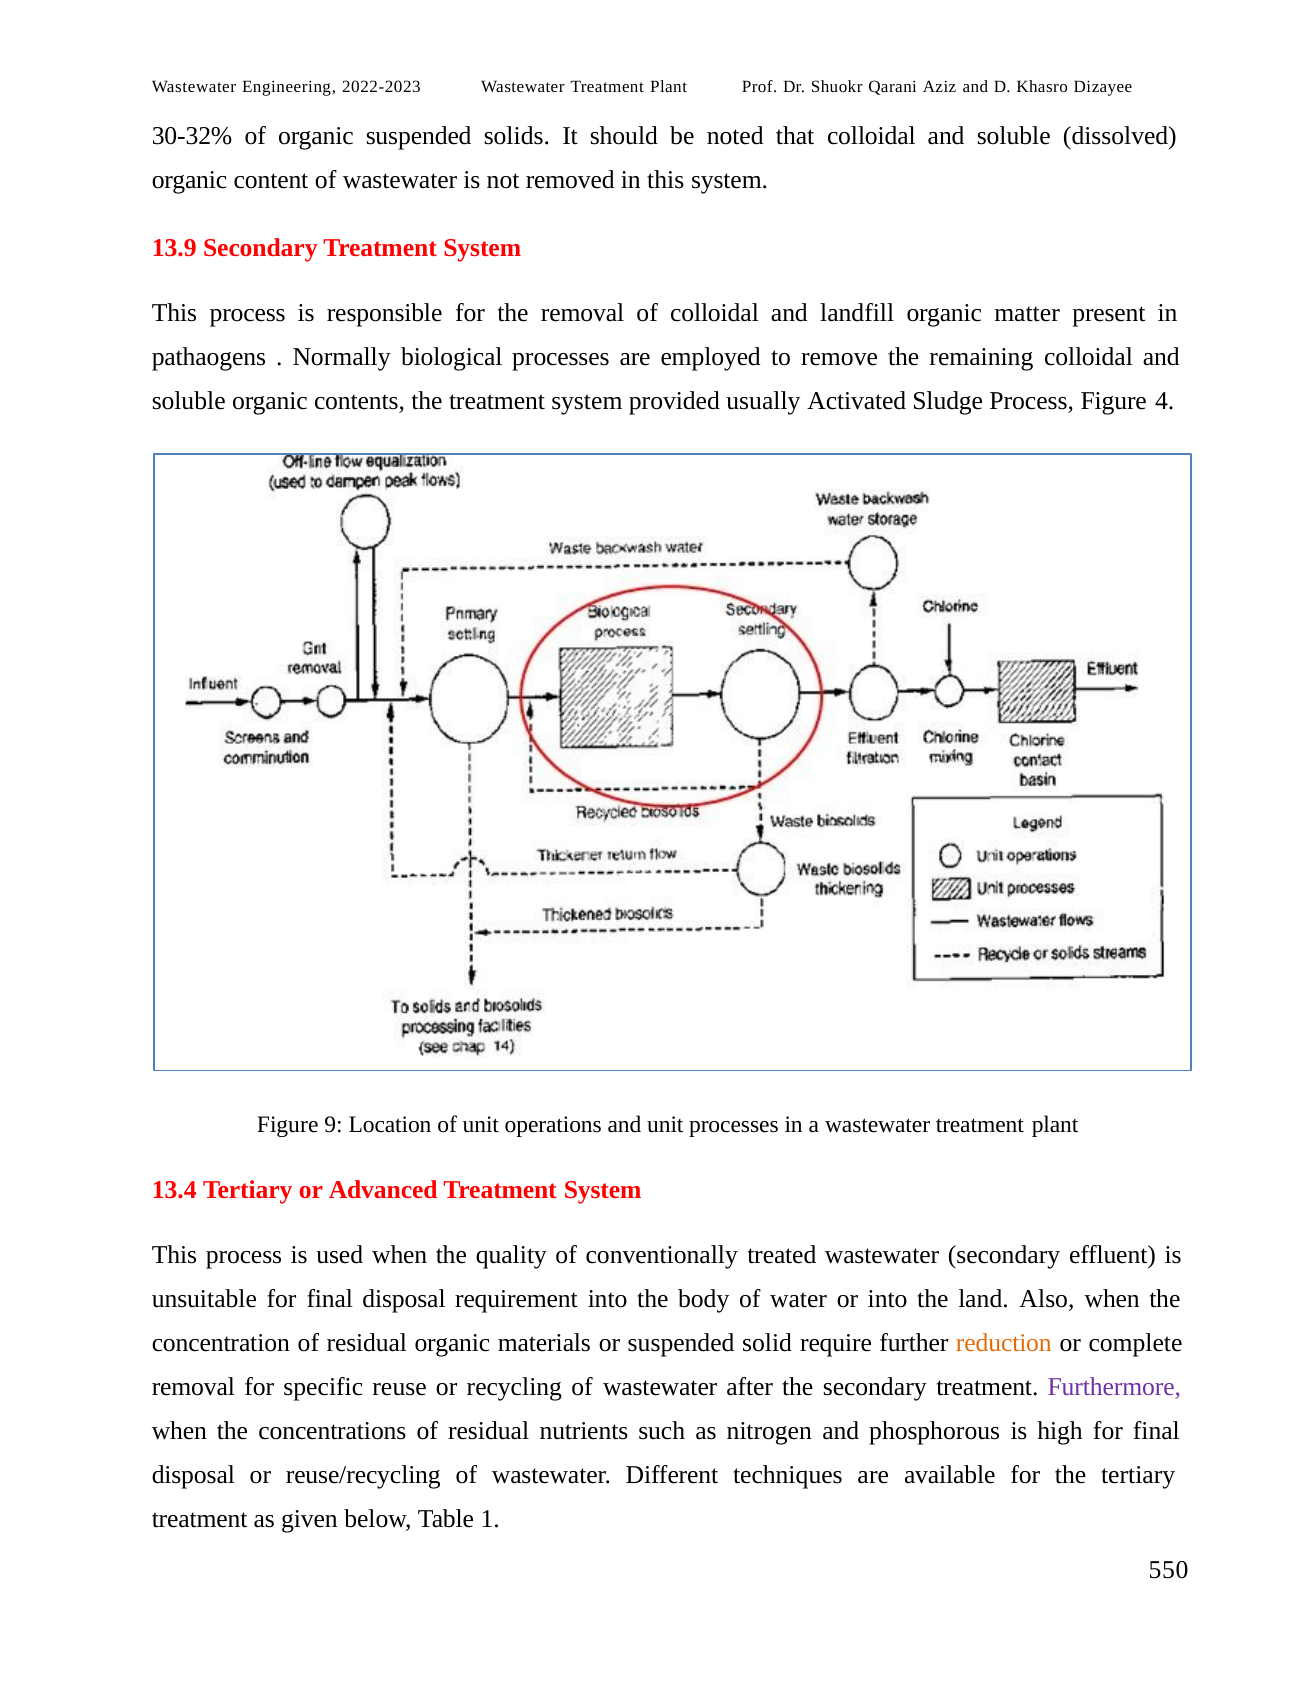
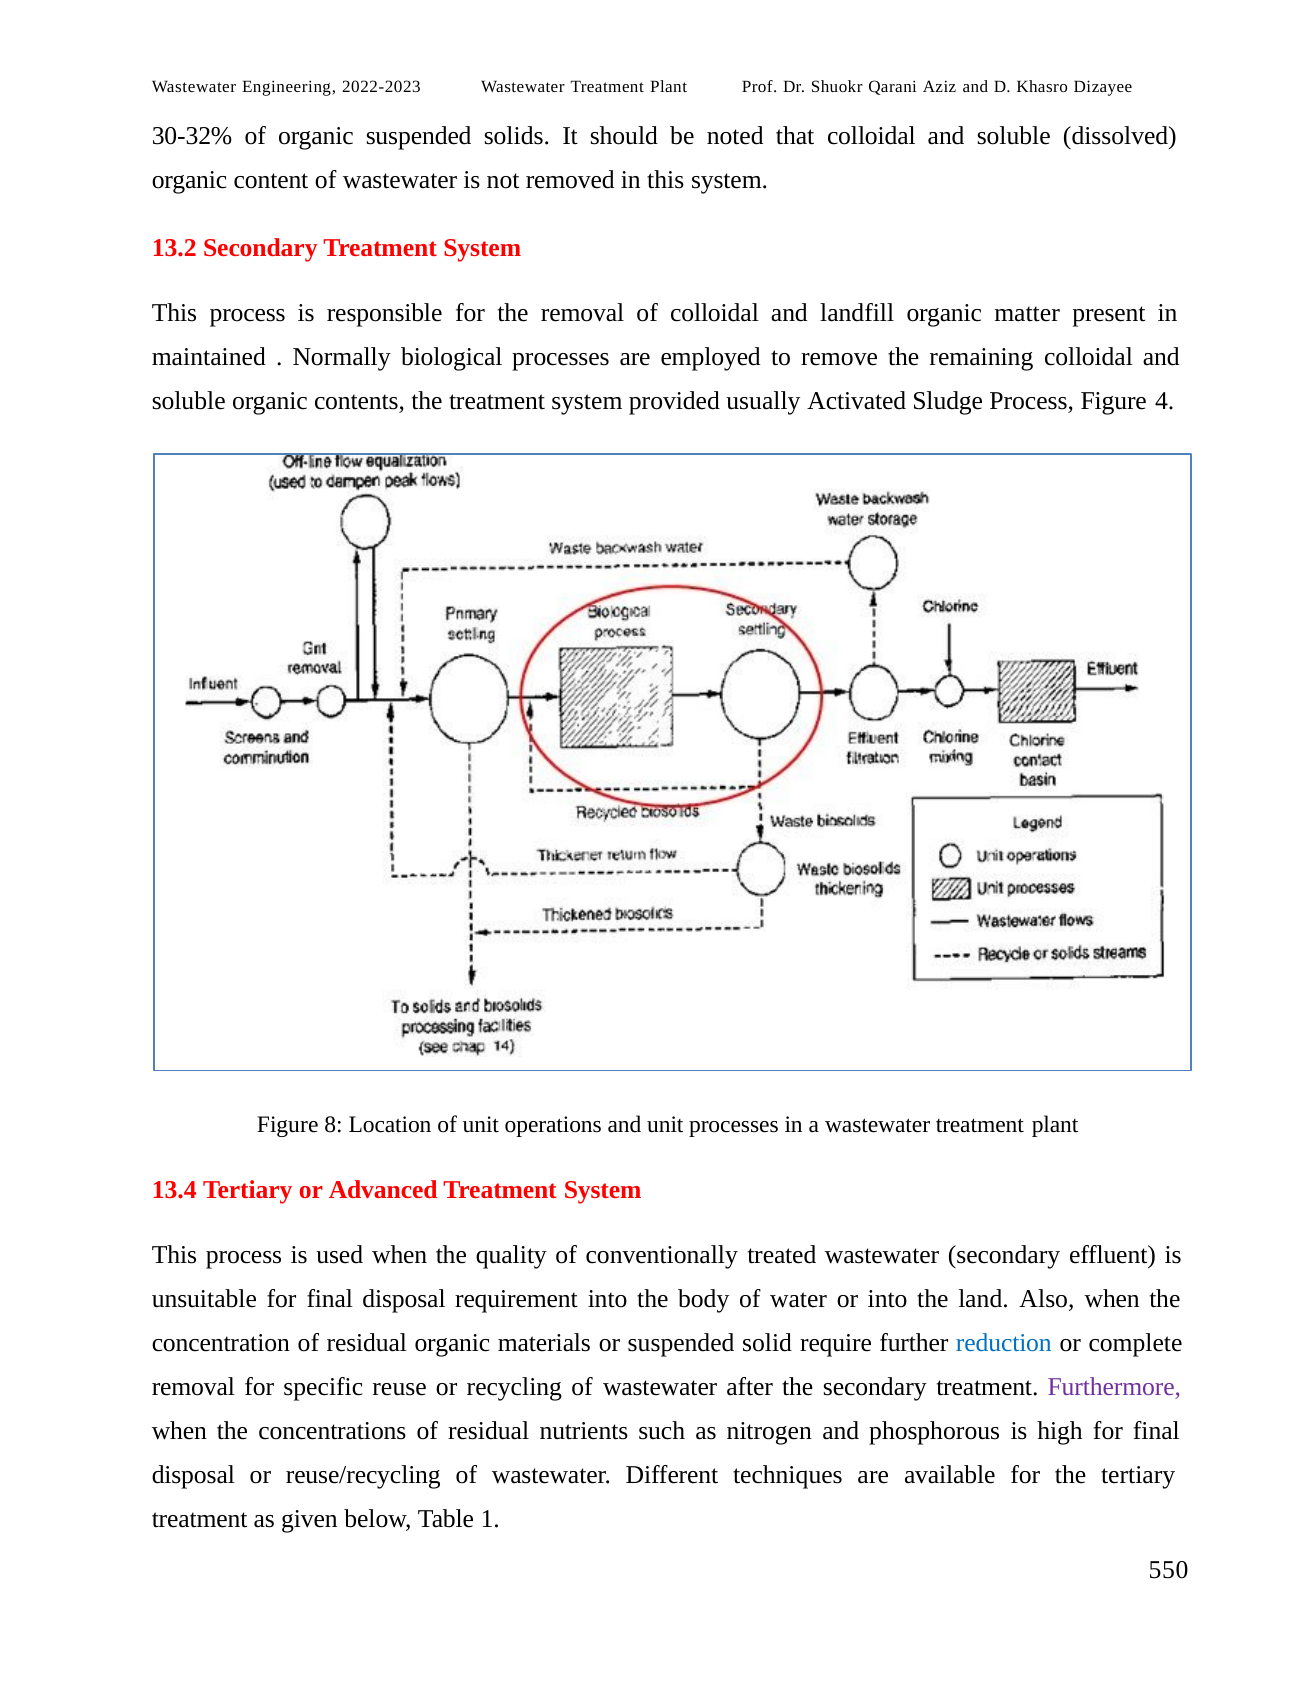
13.9: 13.9 -> 13.2
pathaogens: pathaogens -> maintained
9: 9 -> 8
reduction colour: orange -> blue
